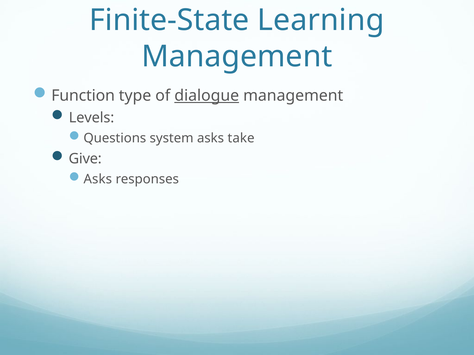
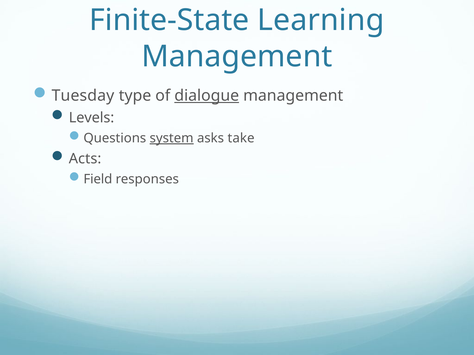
Function: Function -> Tuesday
system underline: none -> present
Give: Give -> Acts
Asks at (98, 179): Asks -> Field
